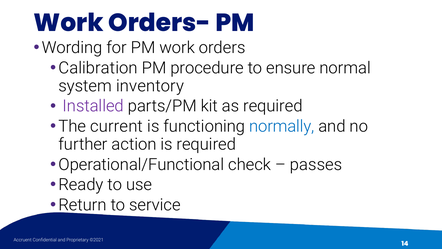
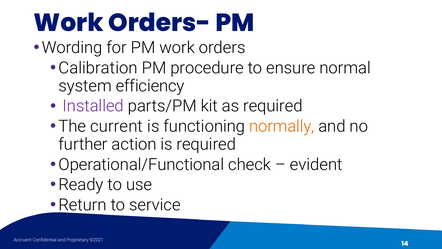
inventory: inventory -> efficiency
normally colour: blue -> orange
passes: passes -> evident
